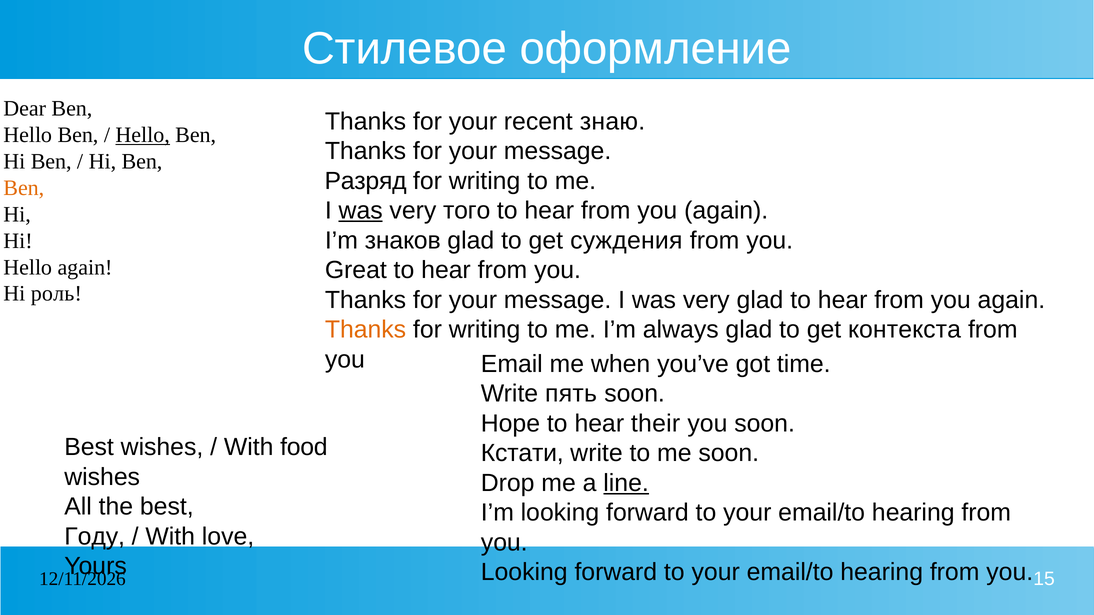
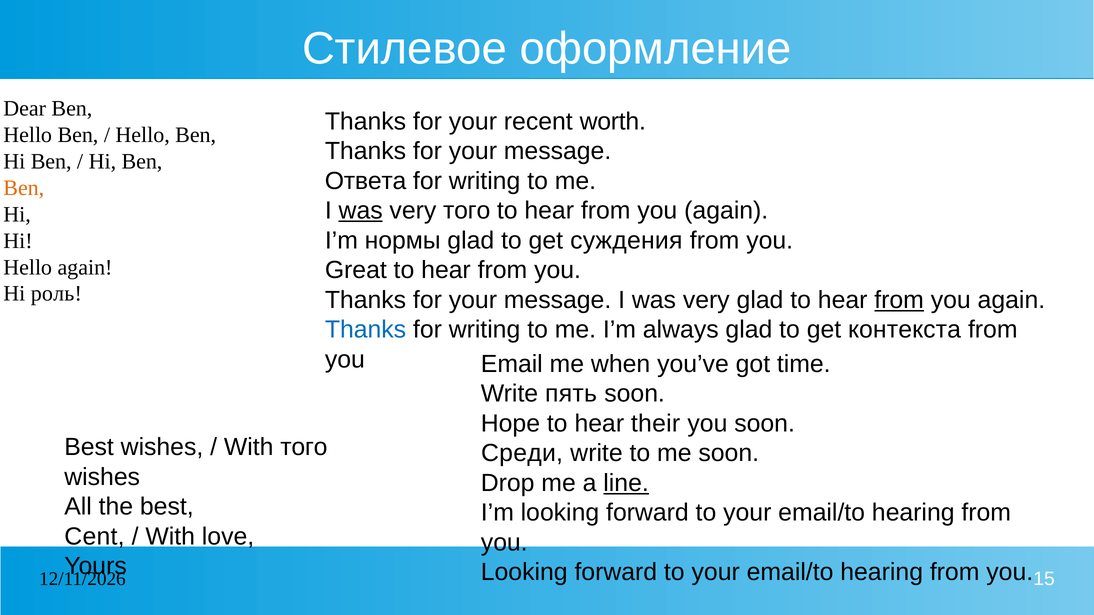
знаю: знаю -> worth
Hello at (143, 135) underline: present -> none
Разряд: Разряд -> Ответа
знаков: знаков -> нормы
from at (899, 300) underline: none -> present
Thanks at (365, 330) colour: orange -> blue
With food: food -> того
Кстати: Кстати -> Среди
Году: Году -> Cent
